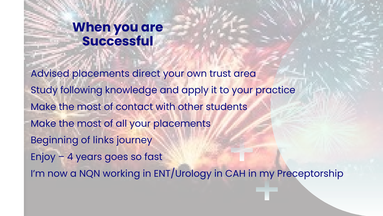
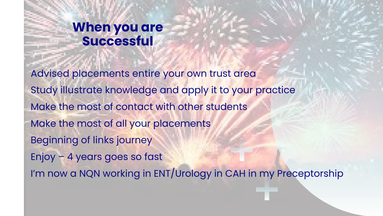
direct: direct -> entire
following: following -> illustrate
